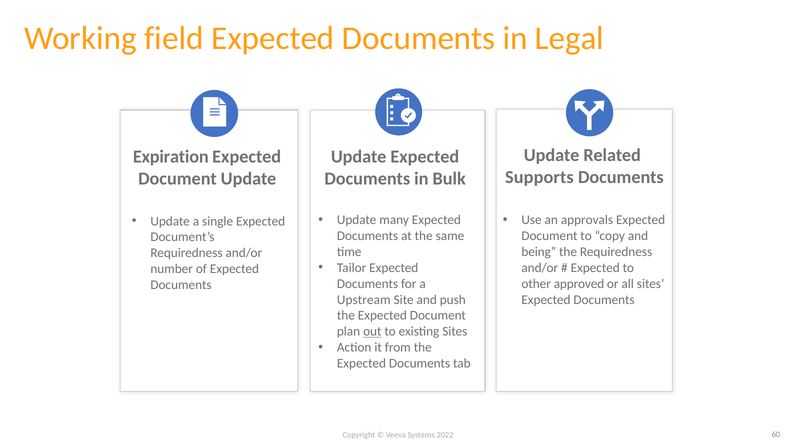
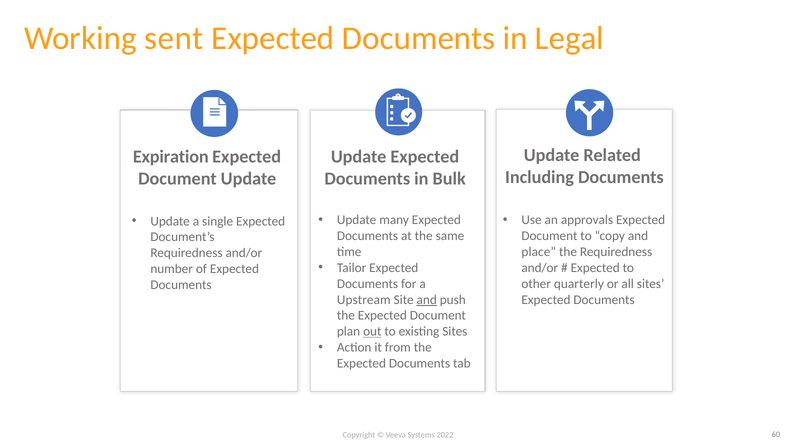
field: field -> sent
Supports: Supports -> Including
being: being -> place
approved: approved -> quarterly
and at (427, 299) underline: none -> present
